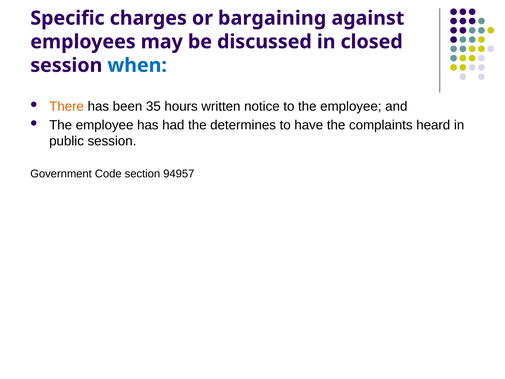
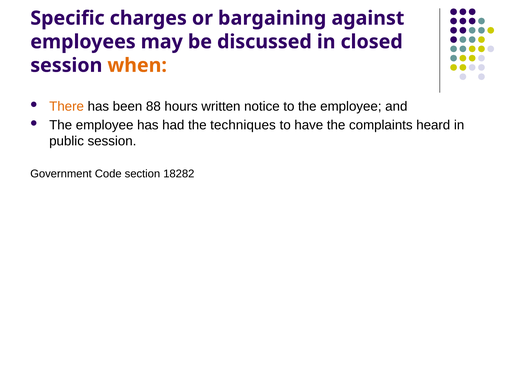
when colour: blue -> orange
35: 35 -> 88
determines: determines -> techniques
94957: 94957 -> 18282
